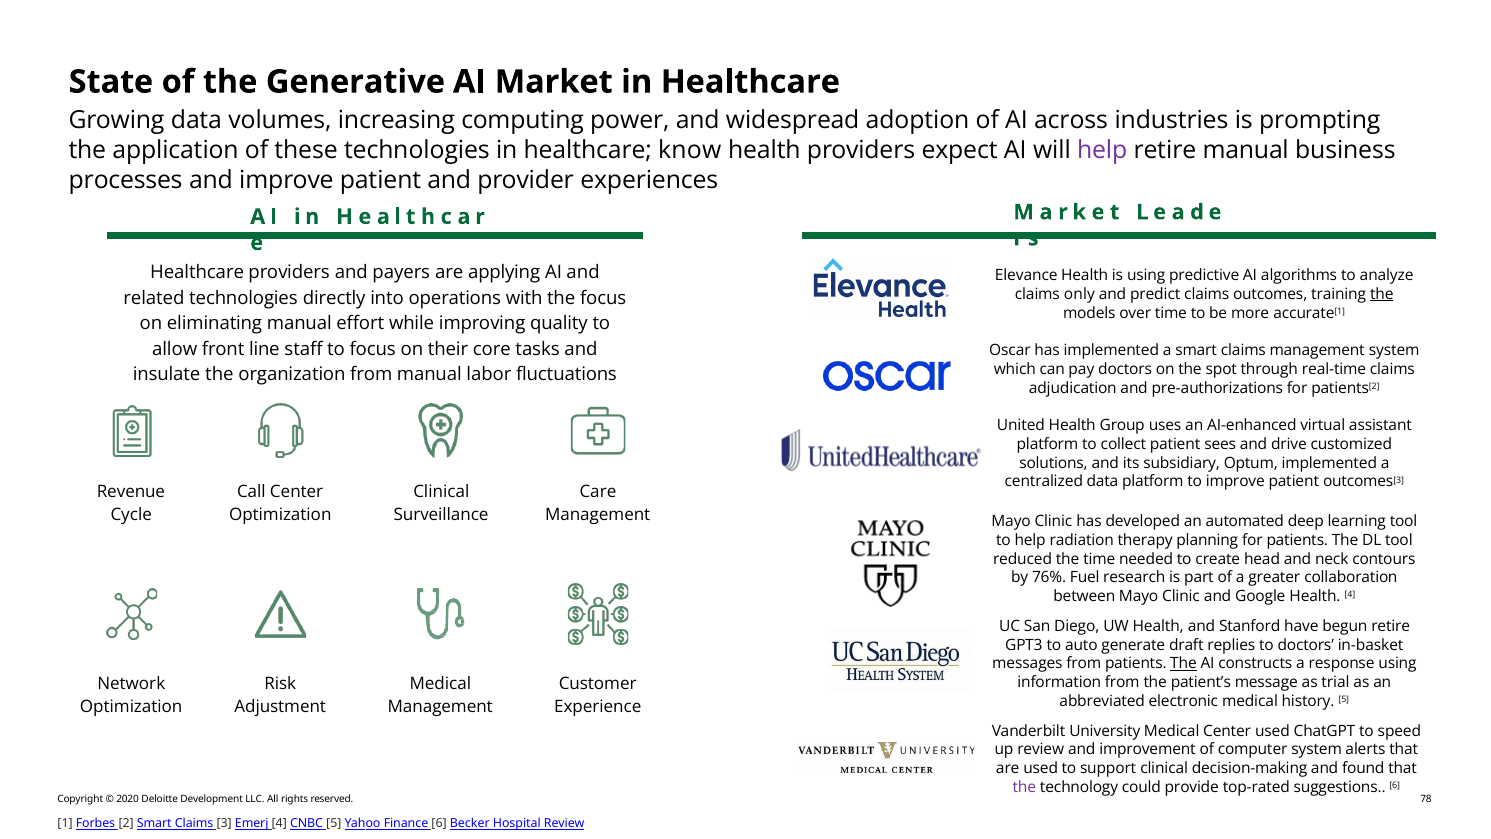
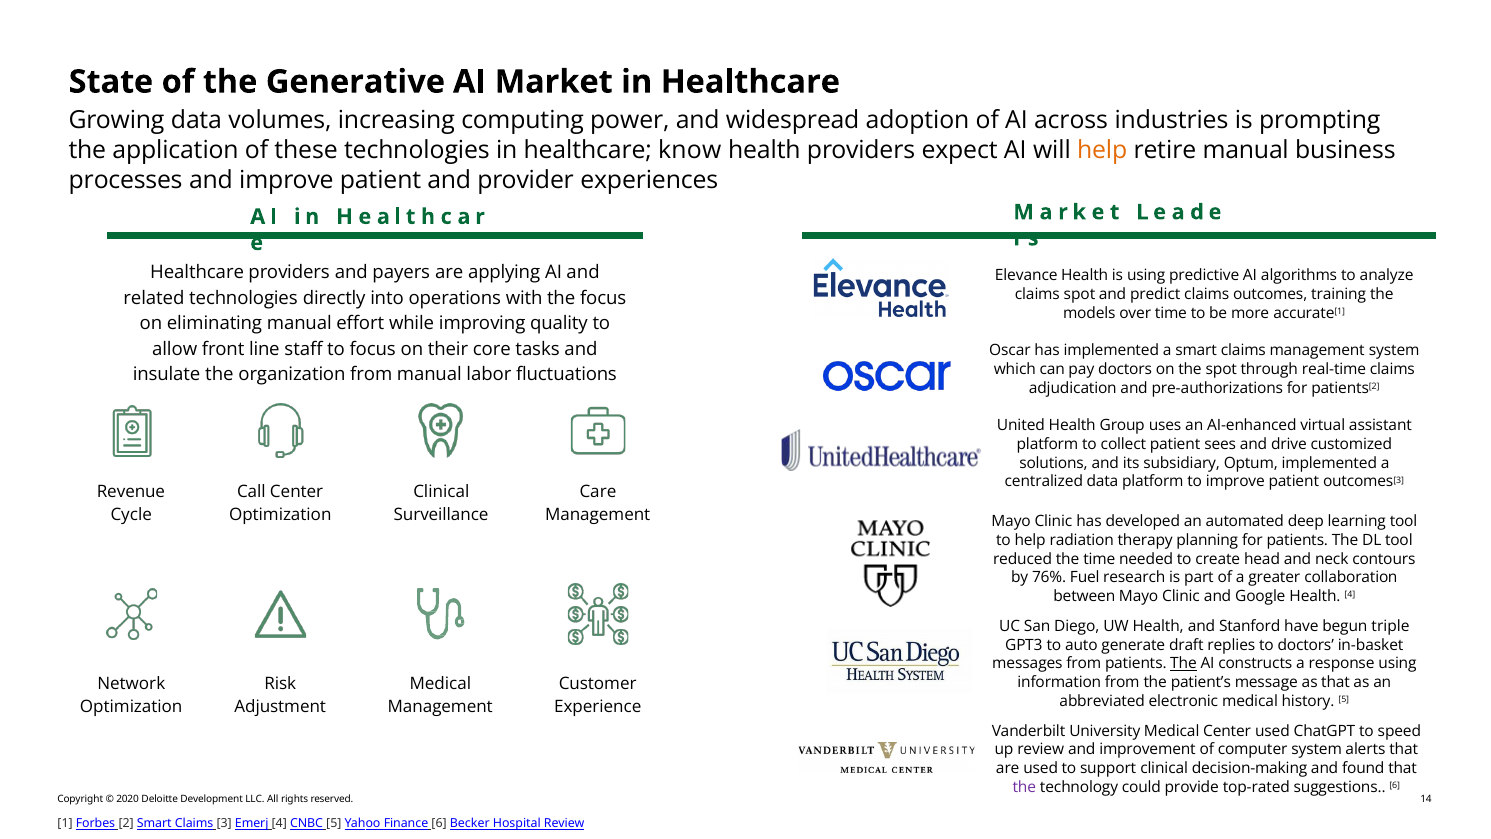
help at (1102, 150) colour: purple -> orange
claims only: only -> spot
the at (1382, 294) underline: present -> none
begun retire: retire -> triple
as trial: trial -> that
78: 78 -> 14
